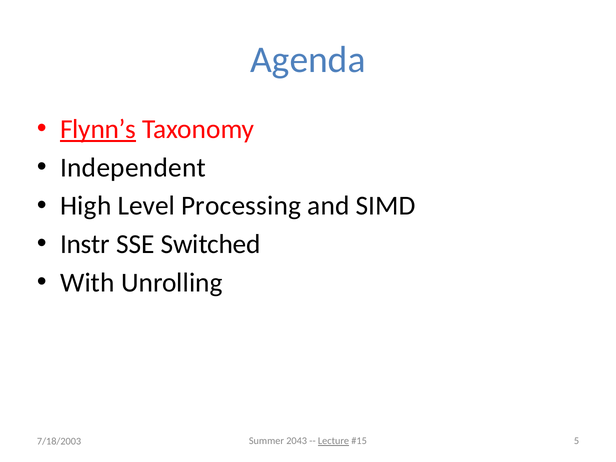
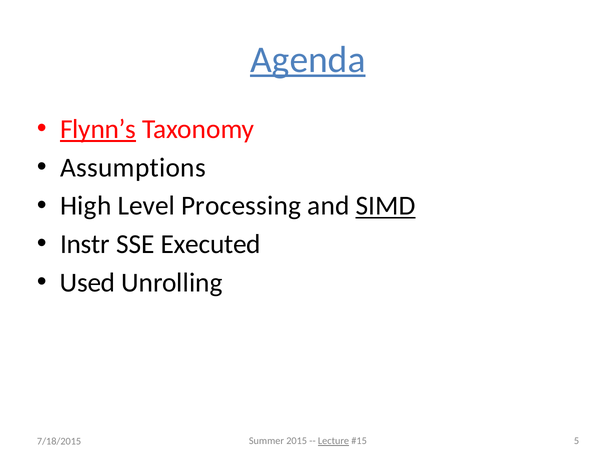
Agenda underline: none -> present
Independent: Independent -> Assumptions
SIMD underline: none -> present
Switched: Switched -> Executed
With: With -> Used
2043: 2043 -> 2015
7/18/2003: 7/18/2003 -> 7/18/2015
